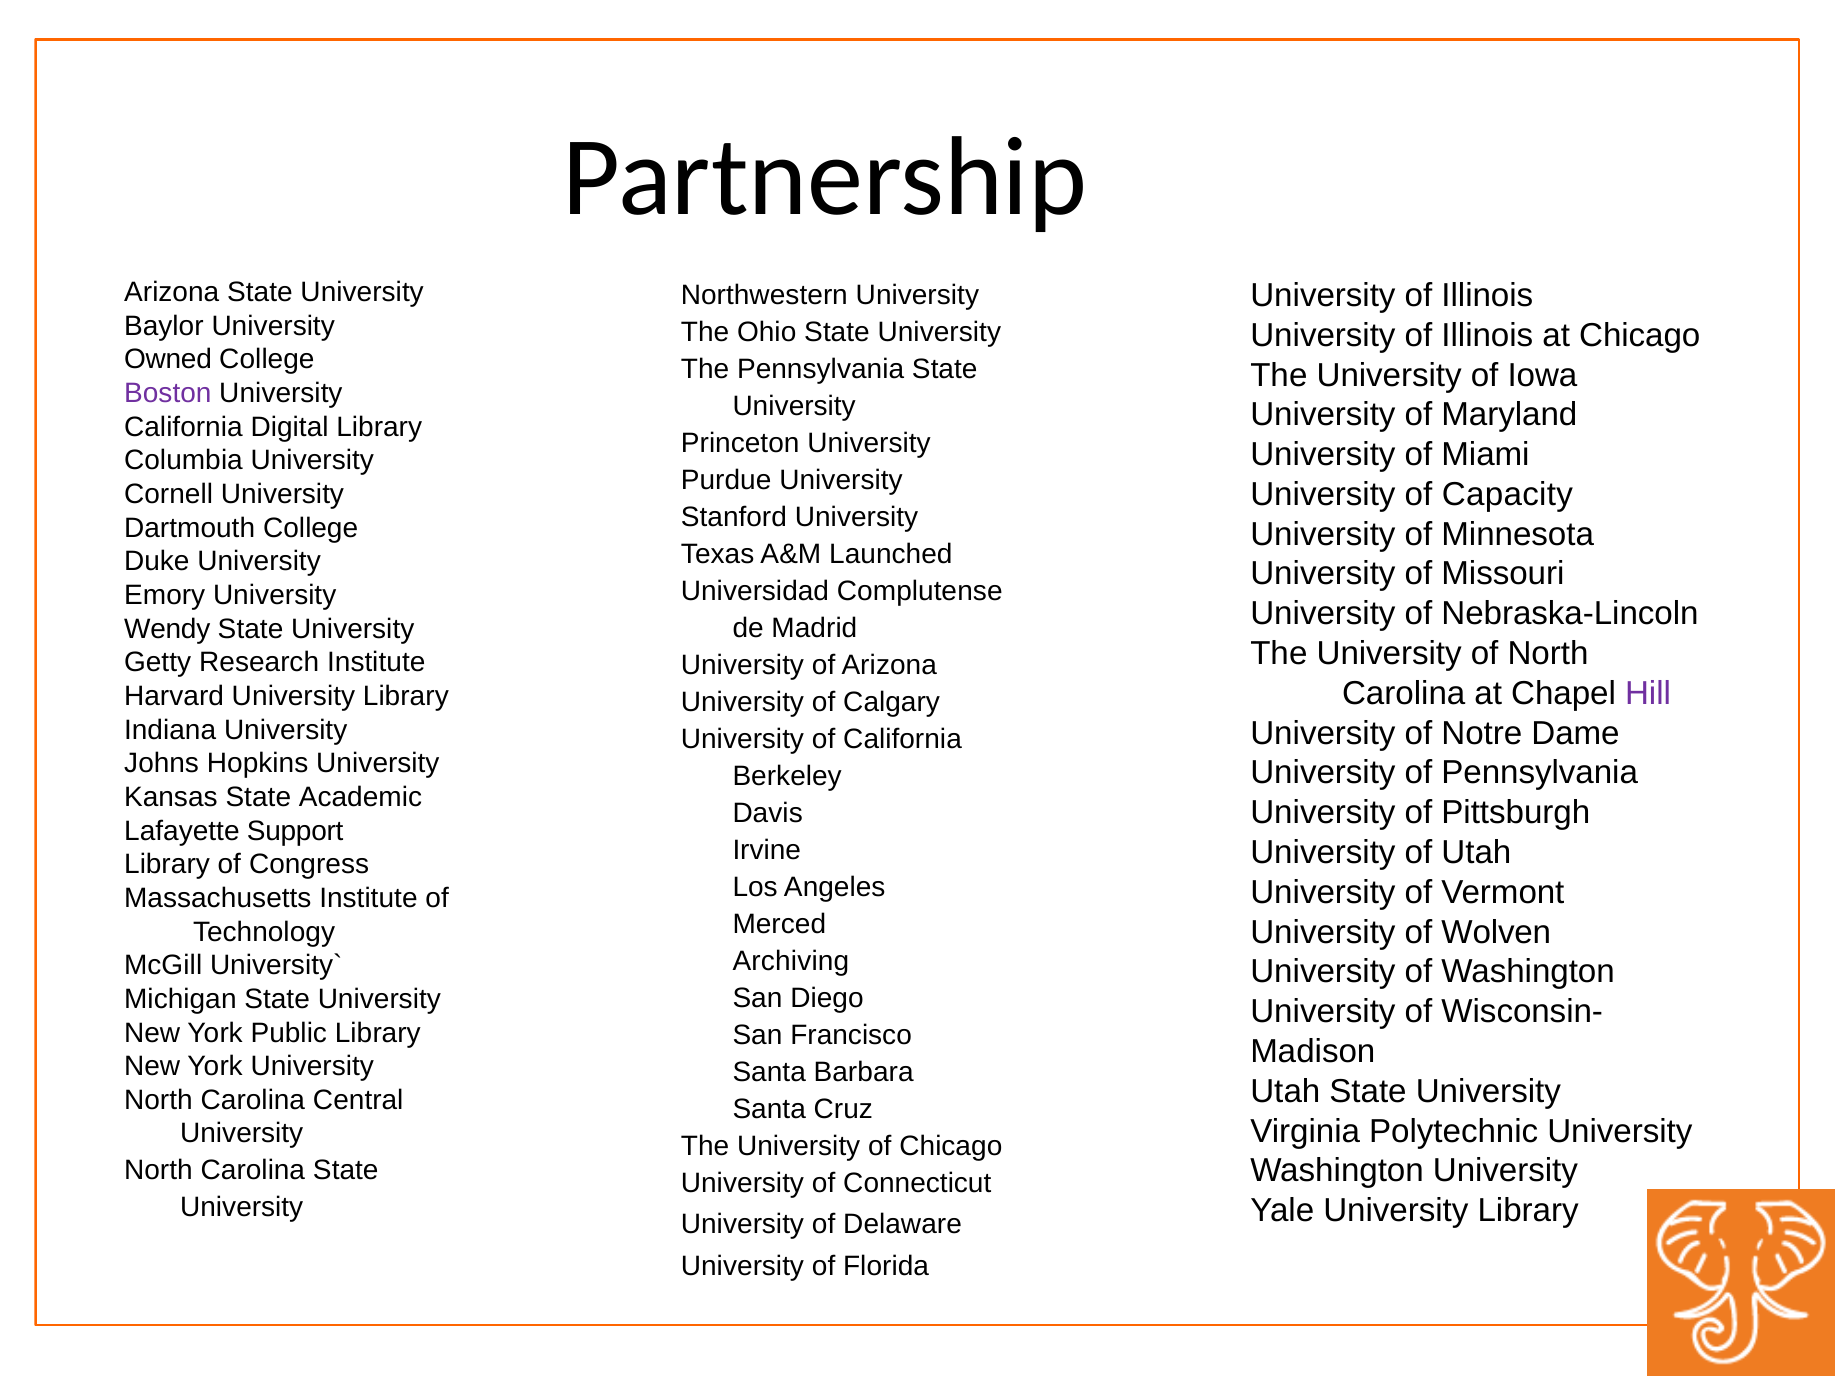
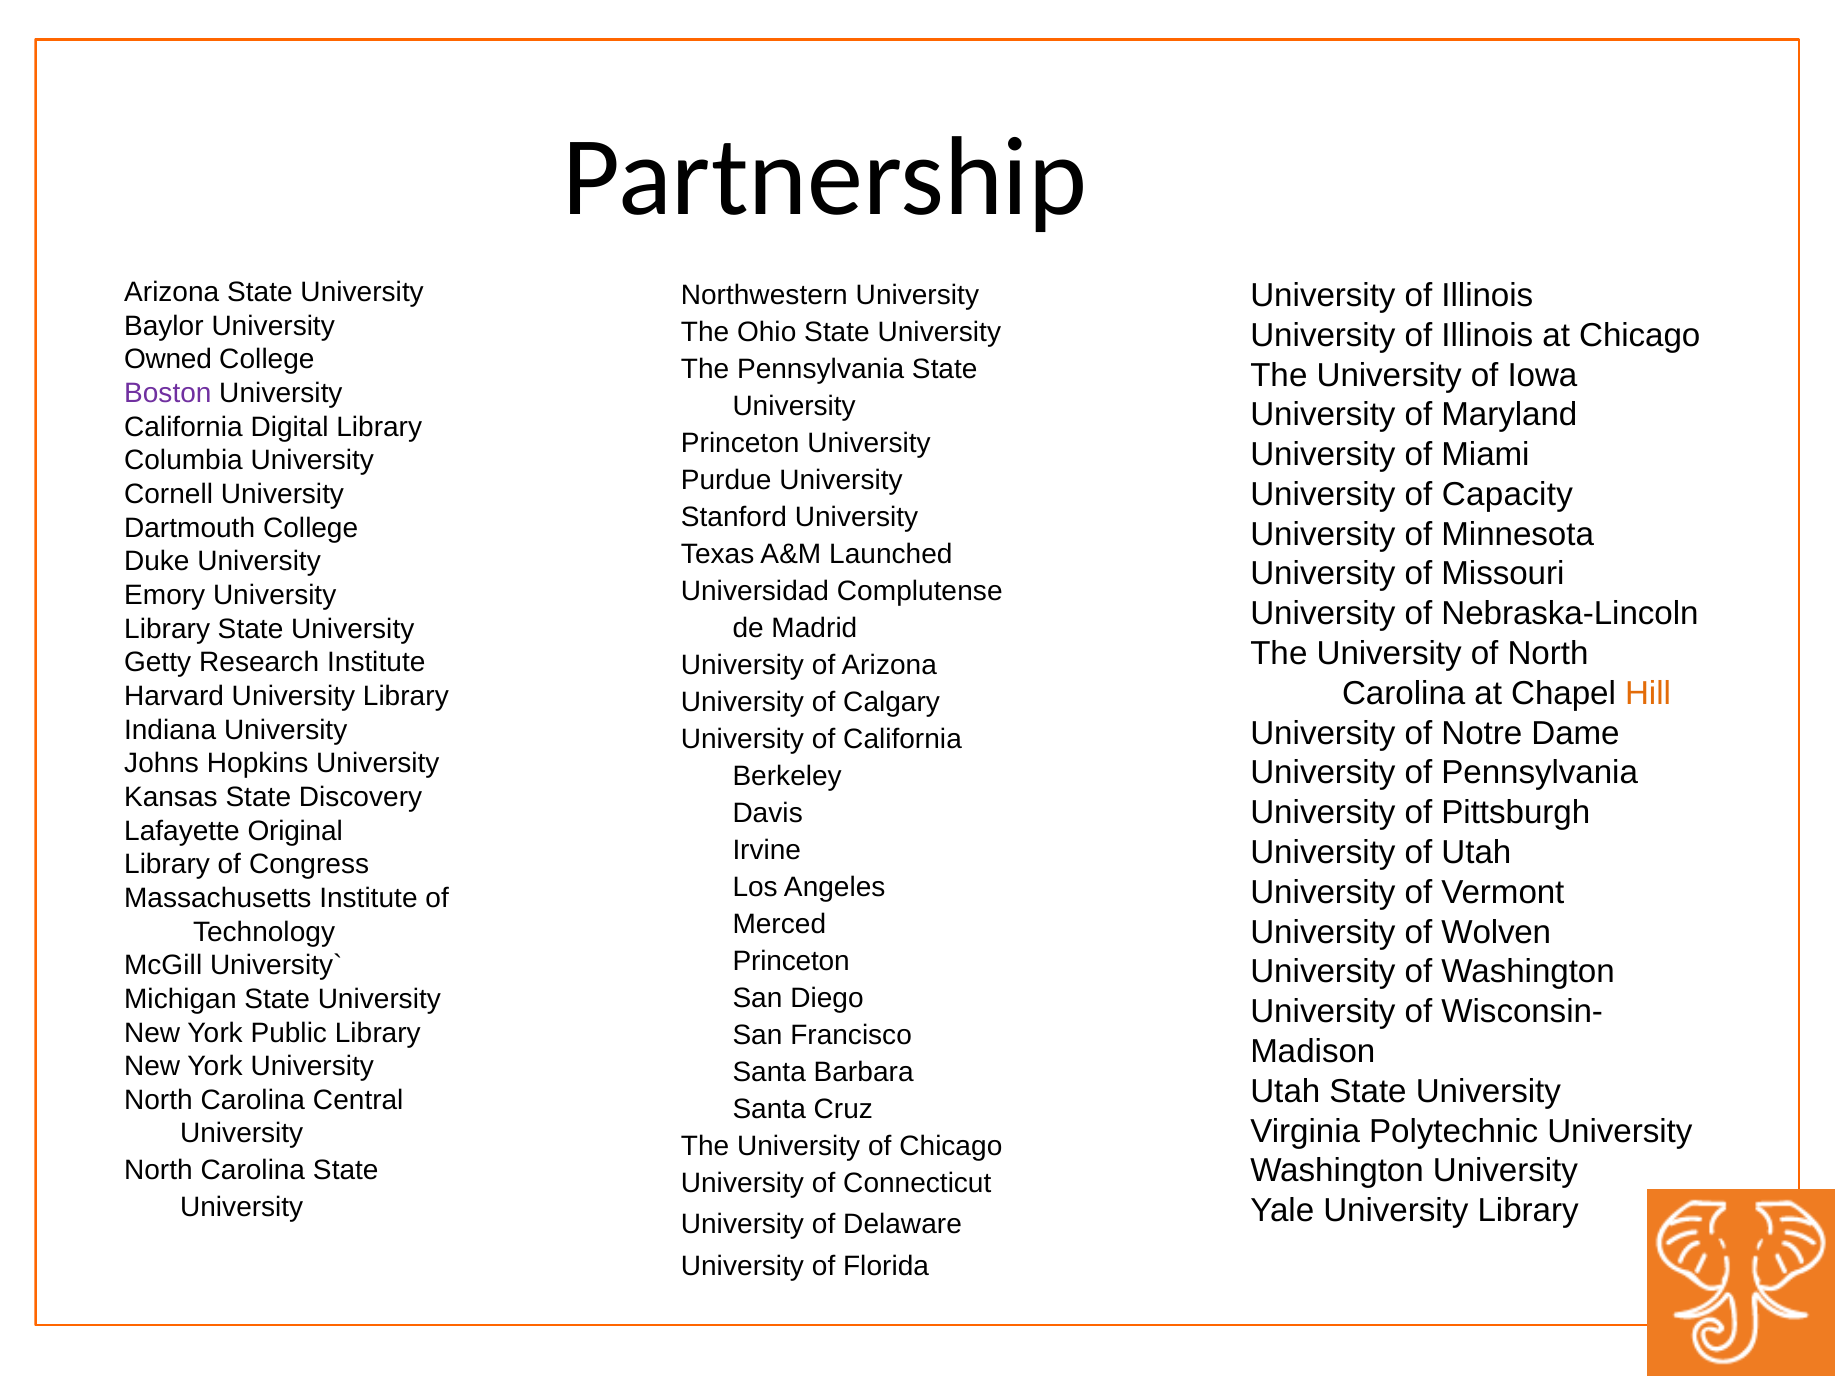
Wendy at (167, 629): Wendy -> Library
Hill colour: purple -> orange
Academic: Academic -> Discovery
Support: Support -> Original
Archiving at (791, 961): Archiving -> Princeton
